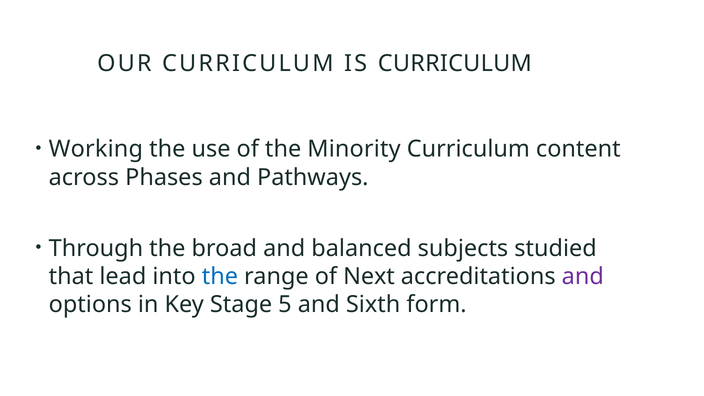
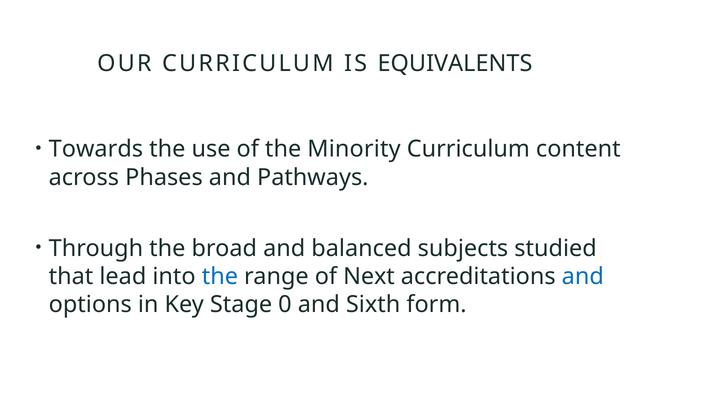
IS CURRICULUM: CURRICULUM -> EQUIVALENTS
Working: Working -> Towards
and at (583, 277) colour: purple -> blue
5: 5 -> 0
